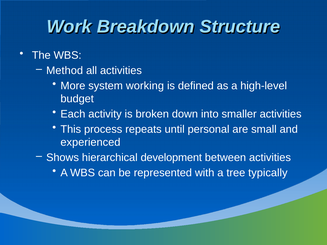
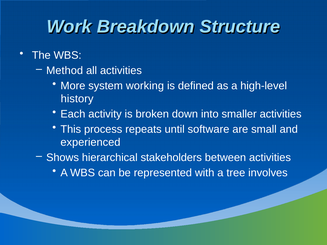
budget: budget -> history
personal: personal -> software
development: development -> stakeholders
typically: typically -> involves
